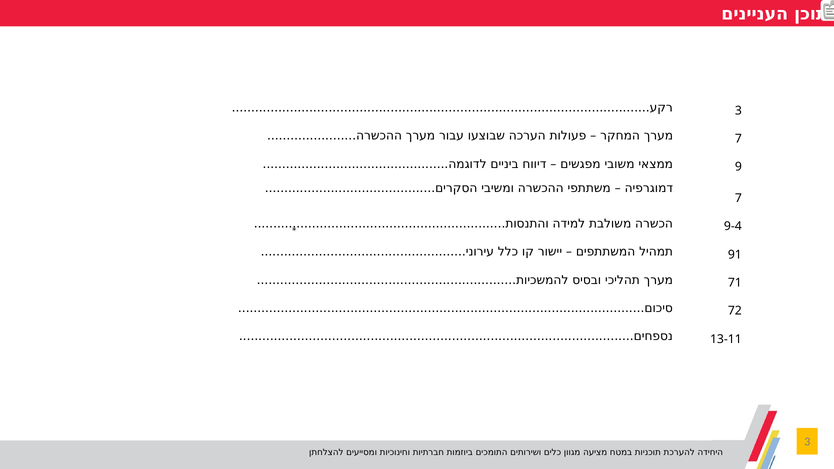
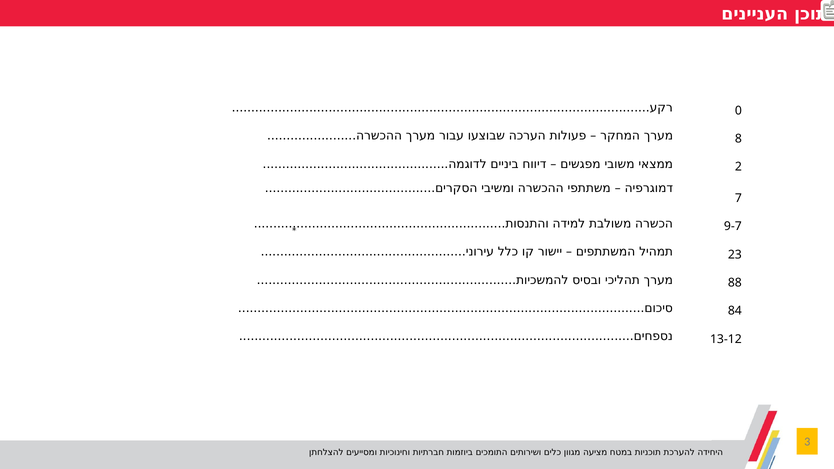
3 at (738, 111): 3 -> 0
7 at (738, 139): 7 -> 8
9: 9 -> 2
9-4: 9-4 -> 9-7
91: 91 -> 23
71: 71 -> 88
72: 72 -> 84
13-11: 13-11 -> 13-12
